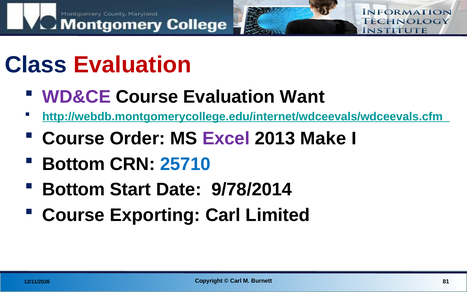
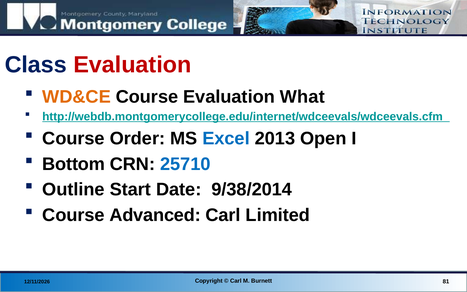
WD&CE colour: purple -> orange
Want: Want -> What
Excel colour: purple -> blue
Make: Make -> Open
Bottom at (74, 189): Bottom -> Outline
9/78/2014: 9/78/2014 -> 9/38/2014
Exporting: Exporting -> Advanced
